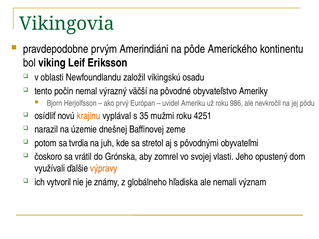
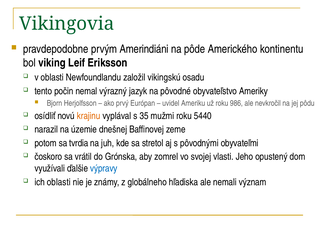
väčší: väčší -> jazyk
4251: 4251 -> 5440
výpravy colour: orange -> blue
ich vytvoril: vytvoril -> oblasti
